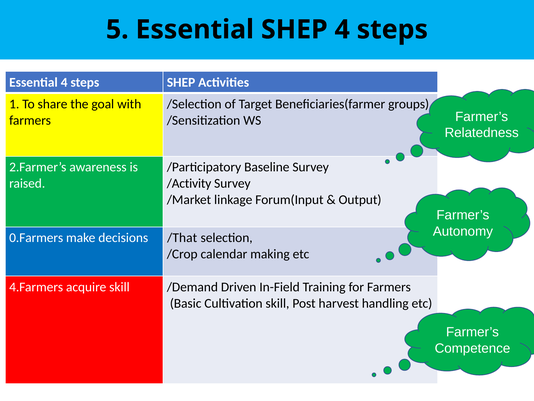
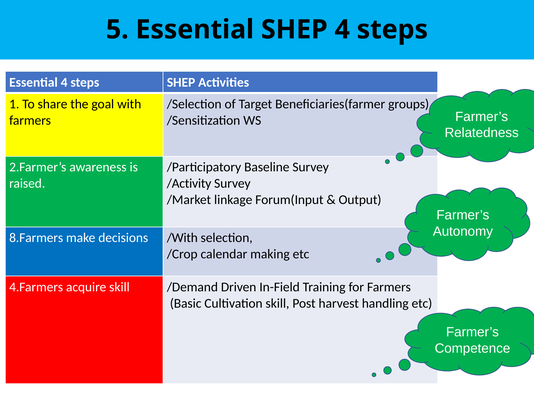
0.Farmers: 0.Farmers -> 8.Farmers
/That: /That -> /With
